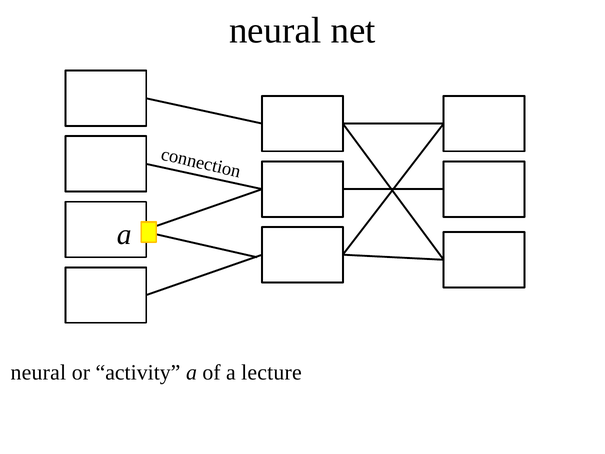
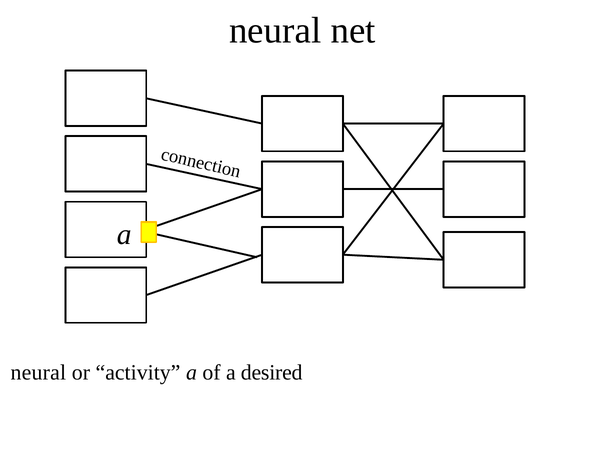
lecture: lecture -> desired
